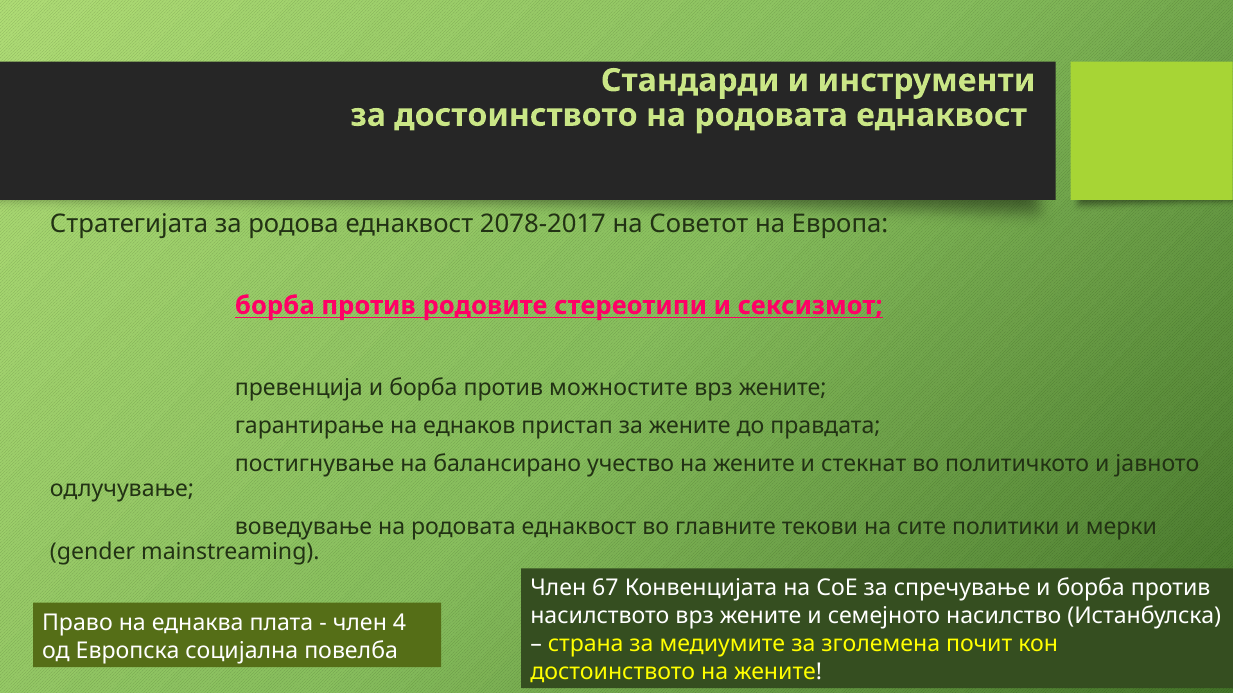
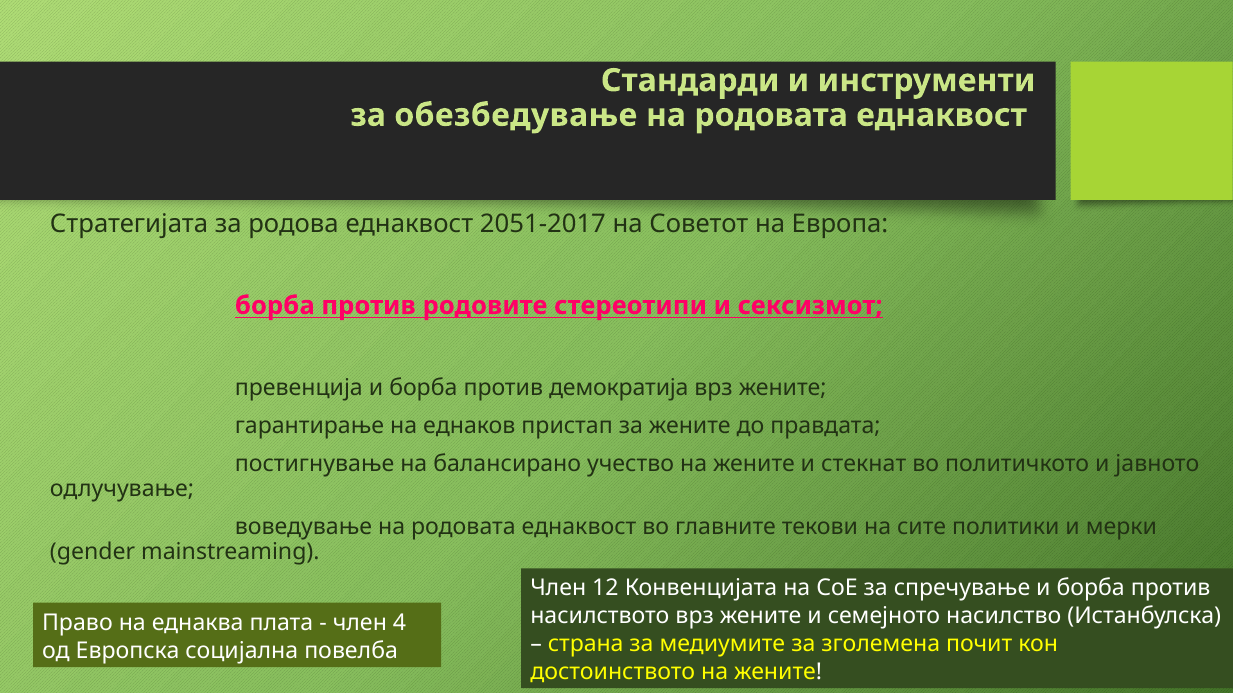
за достоинството: достоинството -> обезбедување
2078-2017: 2078-2017 -> 2051-2017
можностите: можностите -> демократија
67: 67 -> 12
